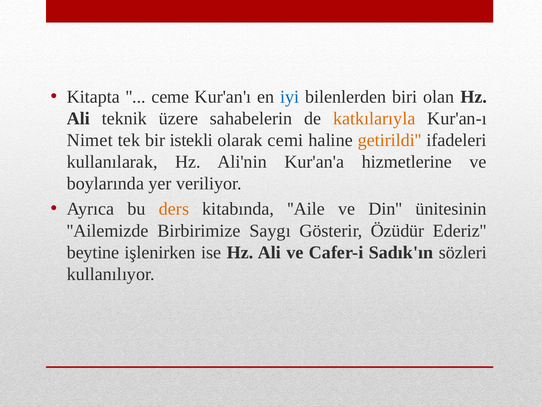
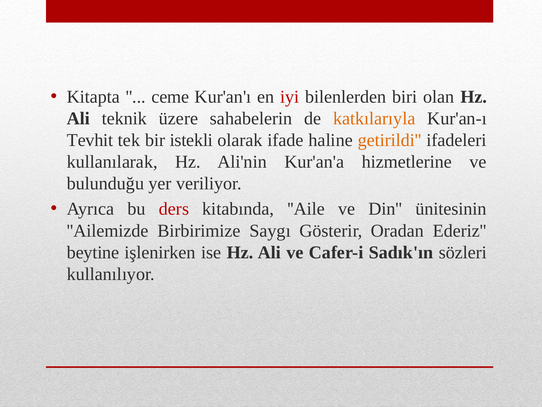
iyi colour: blue -> red
Nimet: Nimet -> Tevhit
cemi: cemi -> ifade
boylarında: boylarında -> bulunduğu
ders colour: orange -> red
Özüdür: Özüdür -> Oradan
